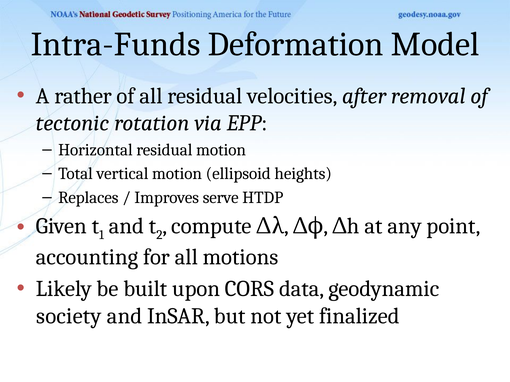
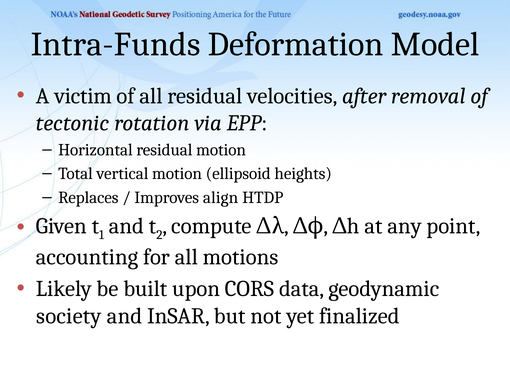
rather: rather -> victim
serve: serve -> align
